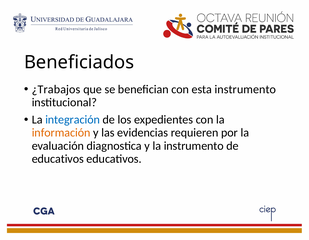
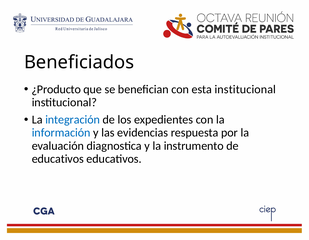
¿Trabajos: ¿Trabajos -> ¿Producto
esta instrumento: instrumento -> institucional
información colour: orange -> blue
requieren: requieren -> respuesta
